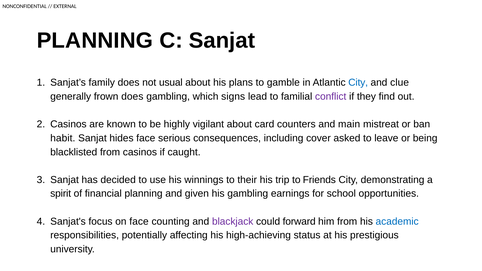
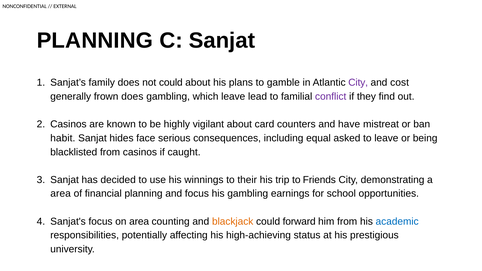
not usual: usual -> could
City at (358, 83) colour: blue -> purple
clue: clue -> cost
which signs: signs -> leave
main: main -> have
cover: cover -> equal
spirit at (61, 194): spirit -> area
and given: given -> focus
on face: face -> area
blackjack colour: purple -> orange
